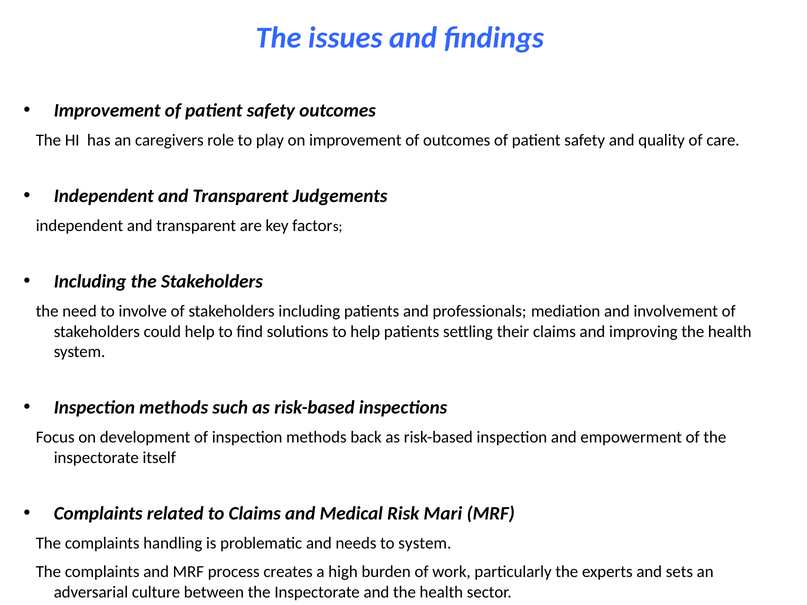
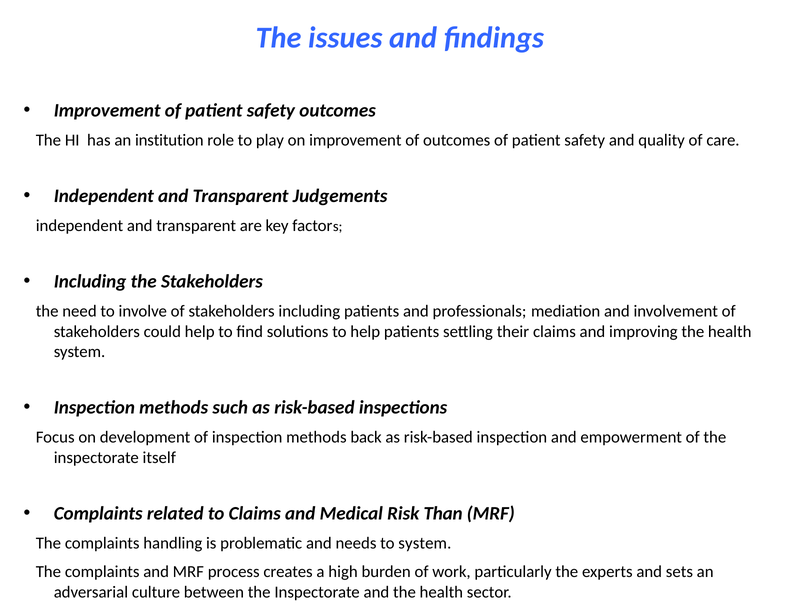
caregivers: caregivers -> institution
Mari: Mari -> Than
